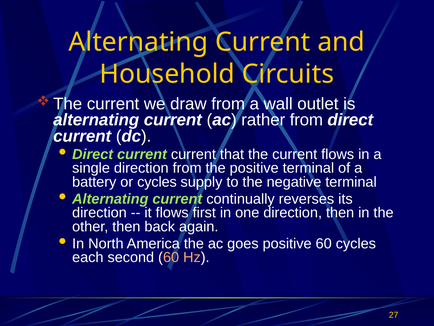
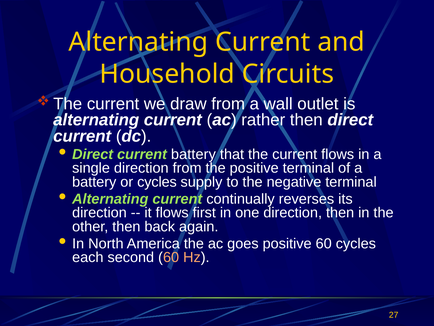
rather from: from -> then
current current: current -> battery
